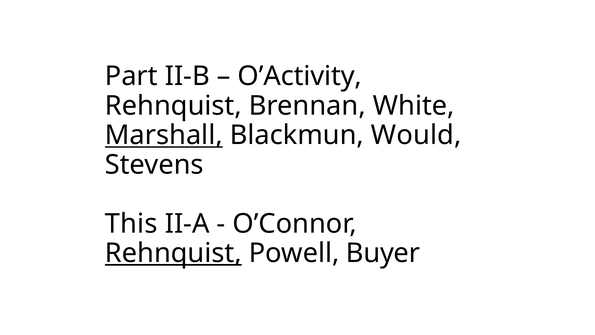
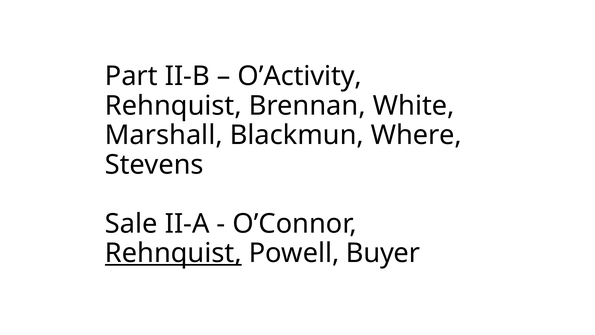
Marshall underline: present -> none
Would: Would -> Where
This: This -> Sale
